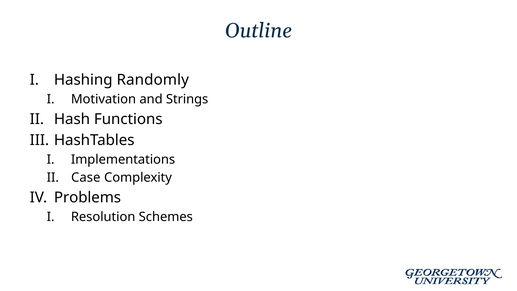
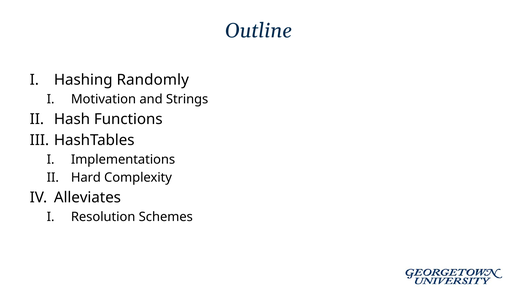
Case: Case -> Hard
Problems: Problems -> Alleviates
